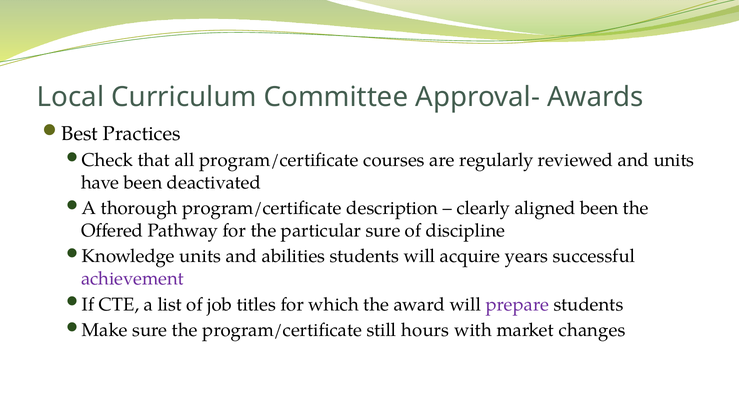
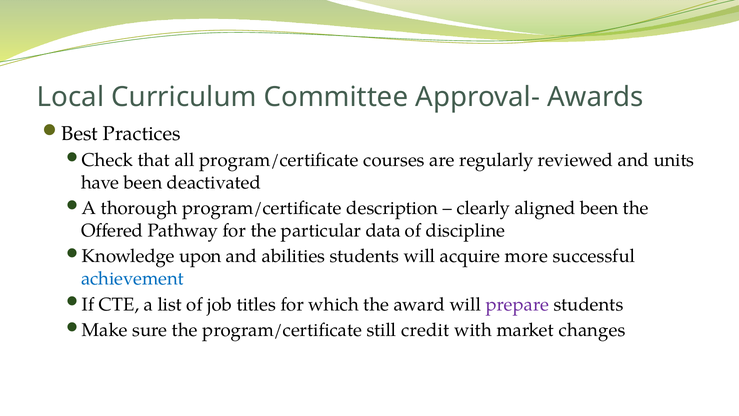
particular sure: sure -> data
Knowledge units: units -> upon
years: years -> more
achievement colour: purple -> blue
hours: hours -> credit
